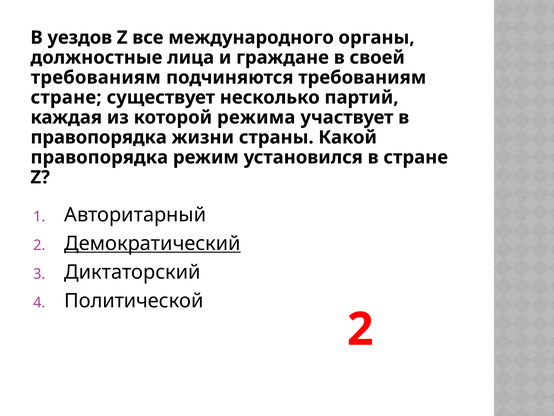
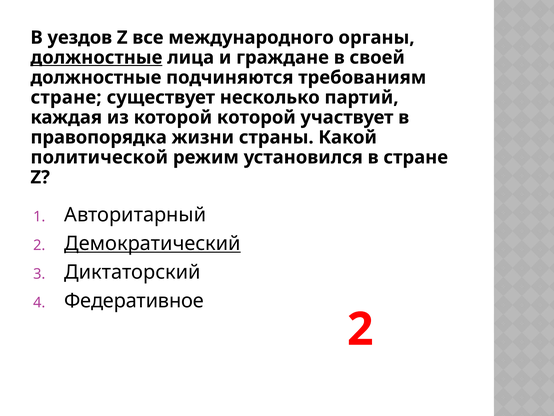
должностные at (96, 57) underline: none -> present
требованиям at (96, 77): требованиям -> должностные
которой режима: режима -> которой
правопорядка at (99, 157): правопорядка -> политической
Политической: Политической -> Федеративное
